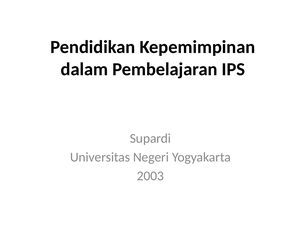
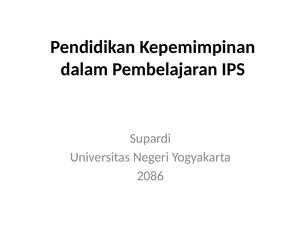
2003: 2003 -> 2086
